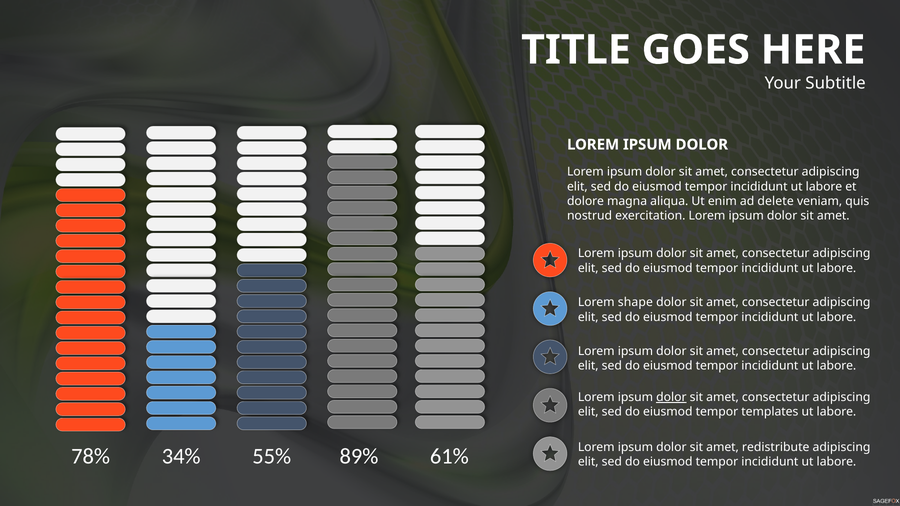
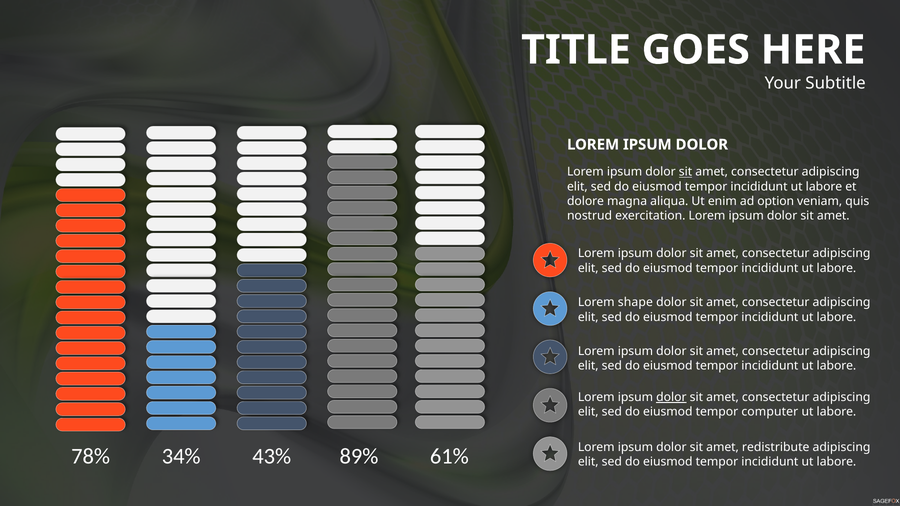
sit at (685, 172) underline: none -> present
delete: delete -> option
templates: templates -> computer
55%: 55% -> 43%
